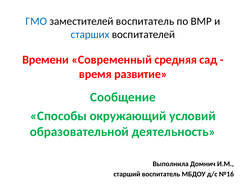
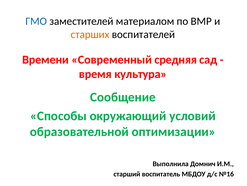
заместителей воспитатель: воспитатель -> материалом
старших colour: blue -> orange
развитие: развитие -> культура
деятельность: деятельность -> оптимизации
